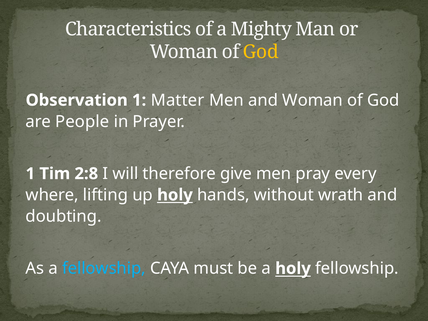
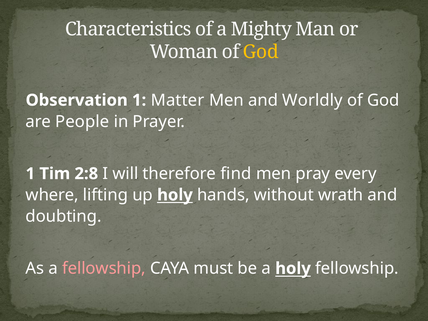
and Woman: Woman -> Worldly
give: give -> find
fellowship at (104, 268) colour: light blue -> pink
